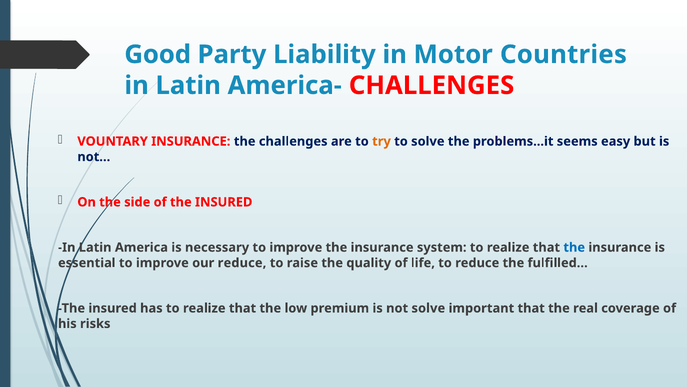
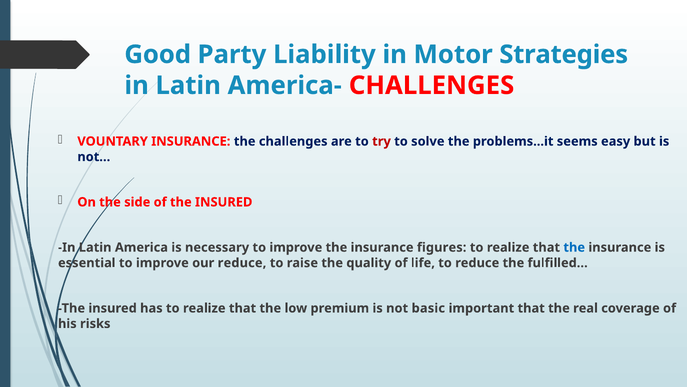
Countries: Countries -> Strategies
try colour: orange -> red
system: system -> figures
not solve: solve -> basic
